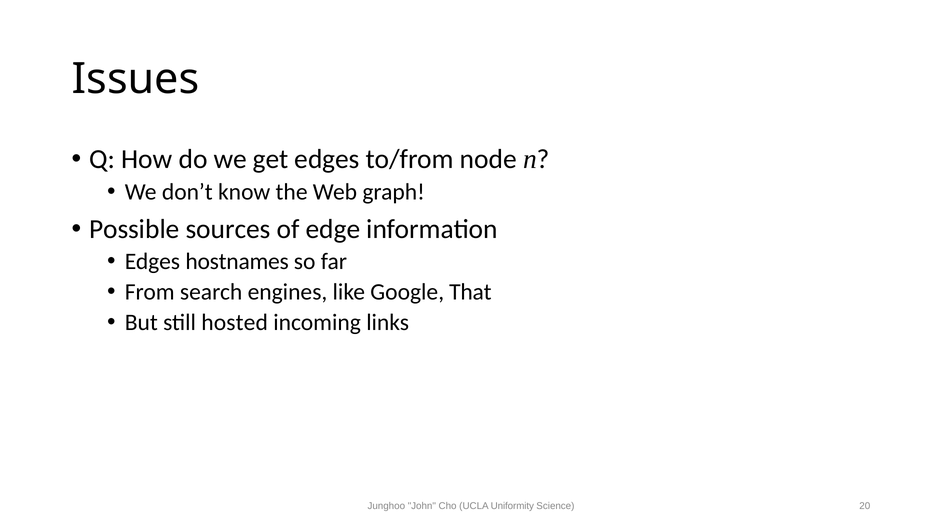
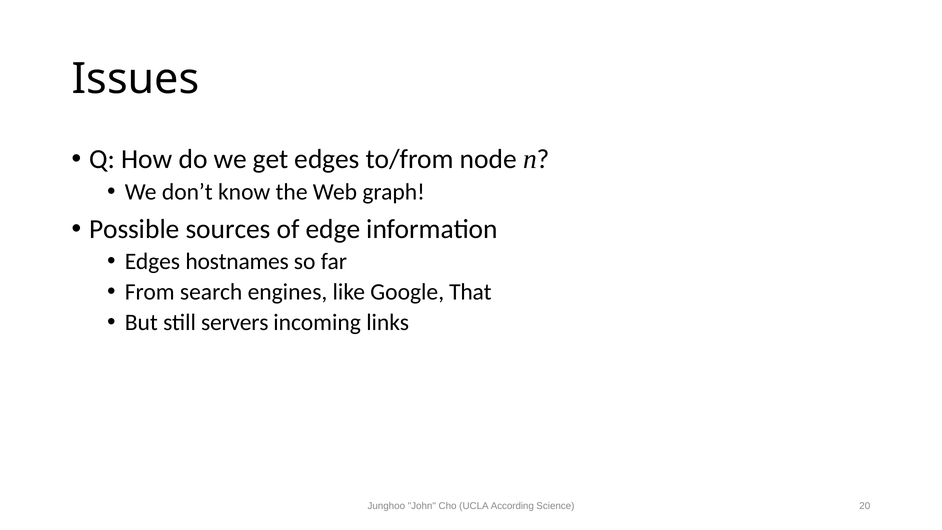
hosted: hosted -> servers
Uniformity: Uniformity -> According
